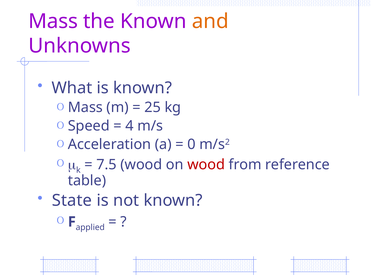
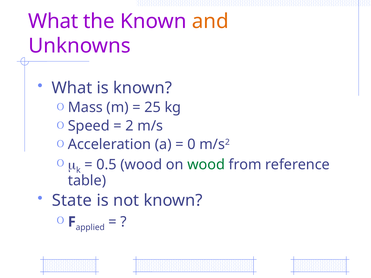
Mass at (53, 21): Mass -> What
4: 4 -> 2
7.5: 7.5 -> 0.5
wood at (206, 165) colour: red -> green
